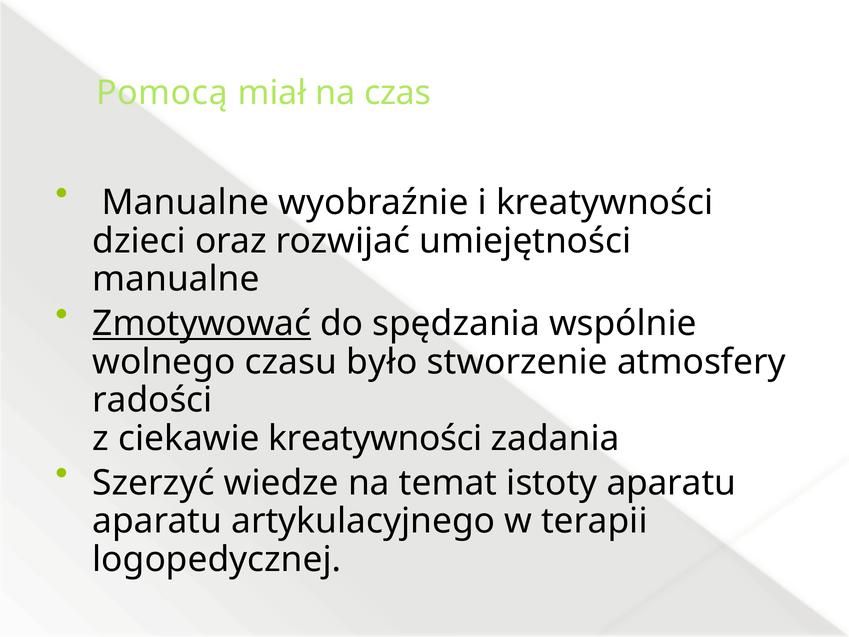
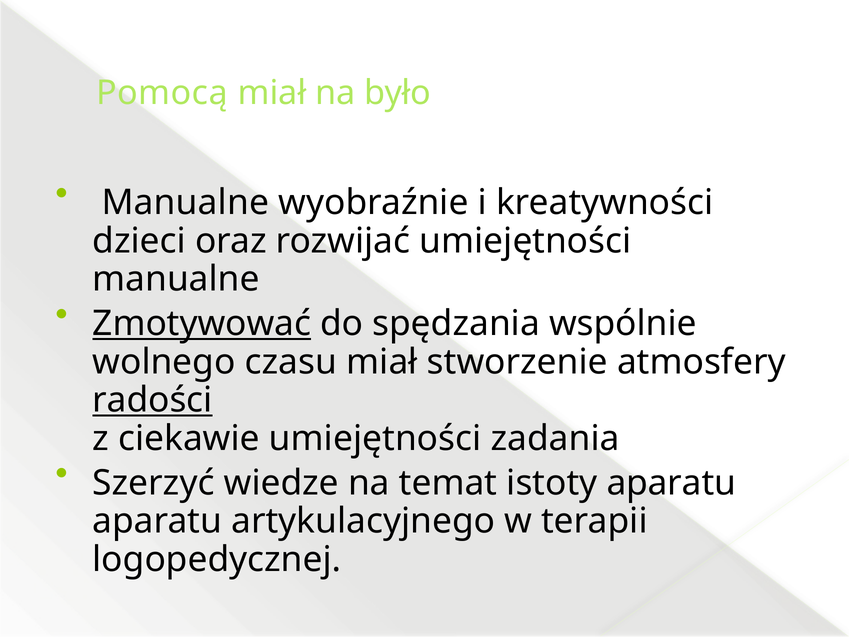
czas: czas -> było
czasu było: było -> miał
radości underline: none -> present
ciekawie kreatywności: kreatywności -> umiejętności
